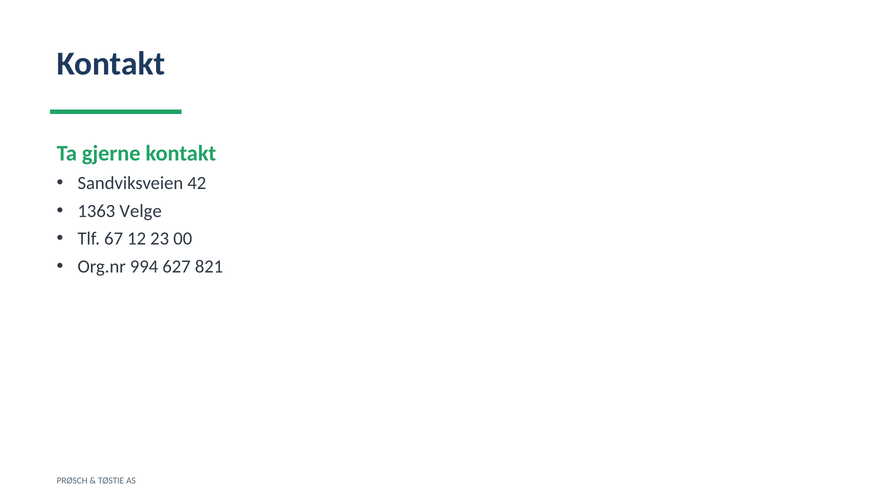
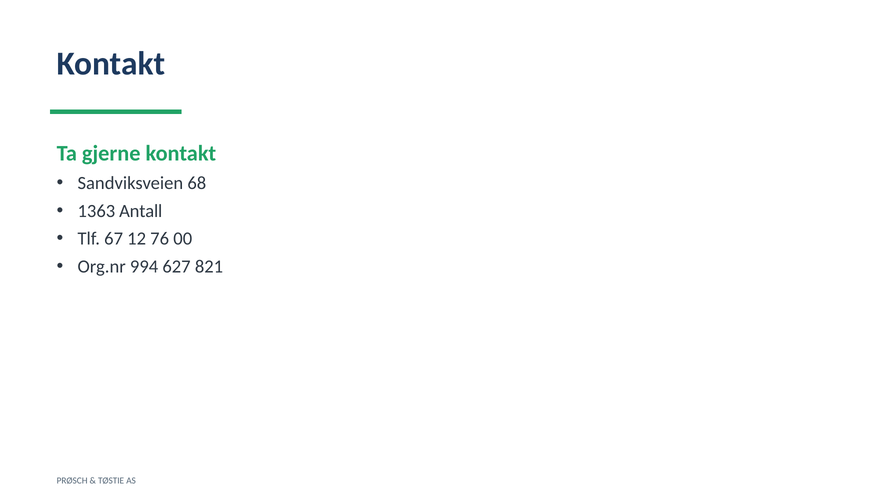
42: 42 -> 68
Velge: Velge -> Antall
23: 23 -> 76
